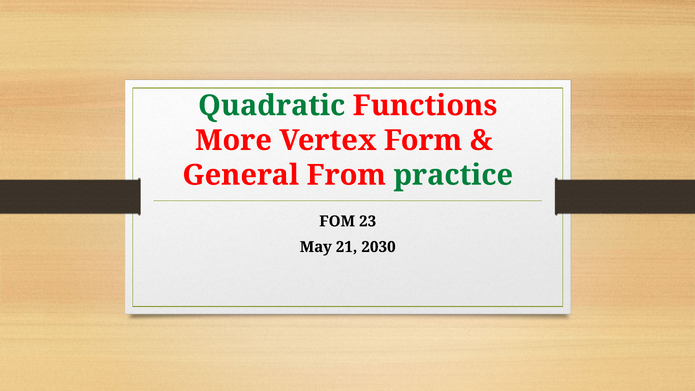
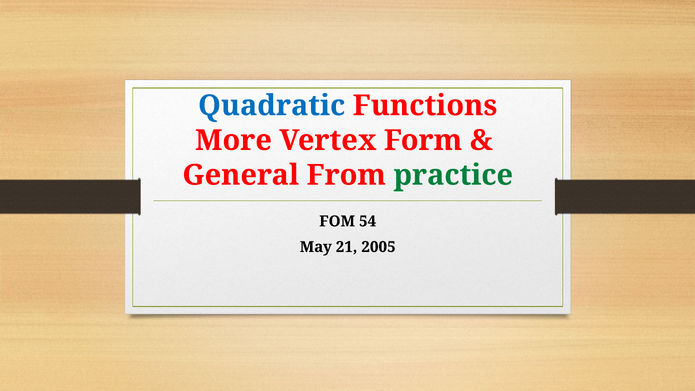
Quadratic colour: green -> blue
23: 23 -> 54
2030: 2030 -> 2005
